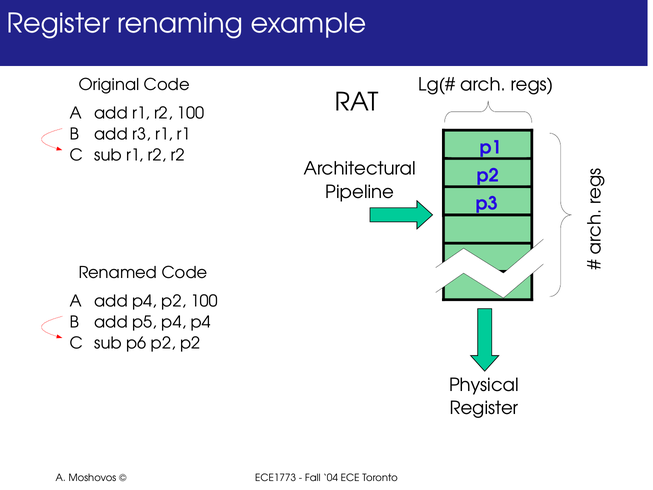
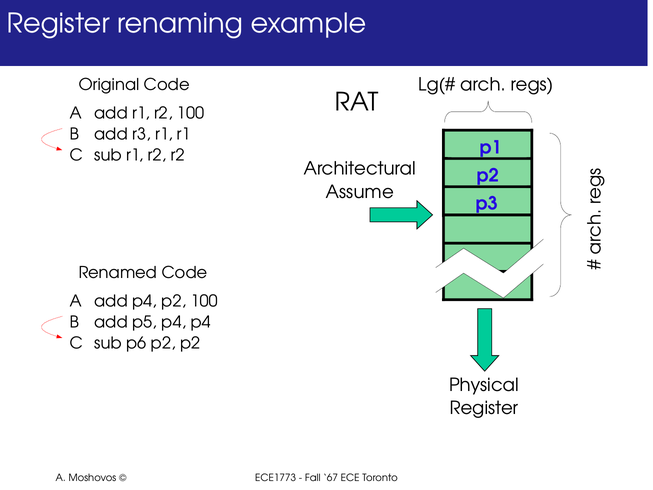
Pipeline: Pipeline -> Assume
04: 04 -> 67
